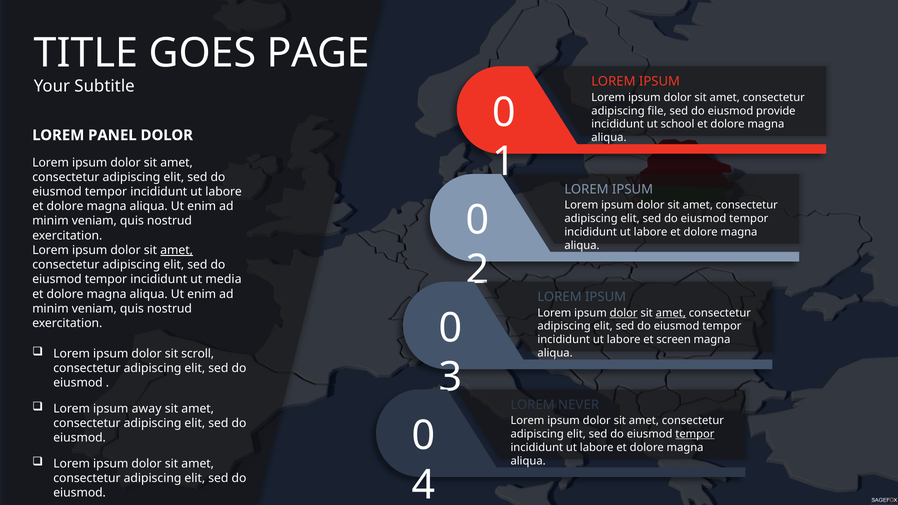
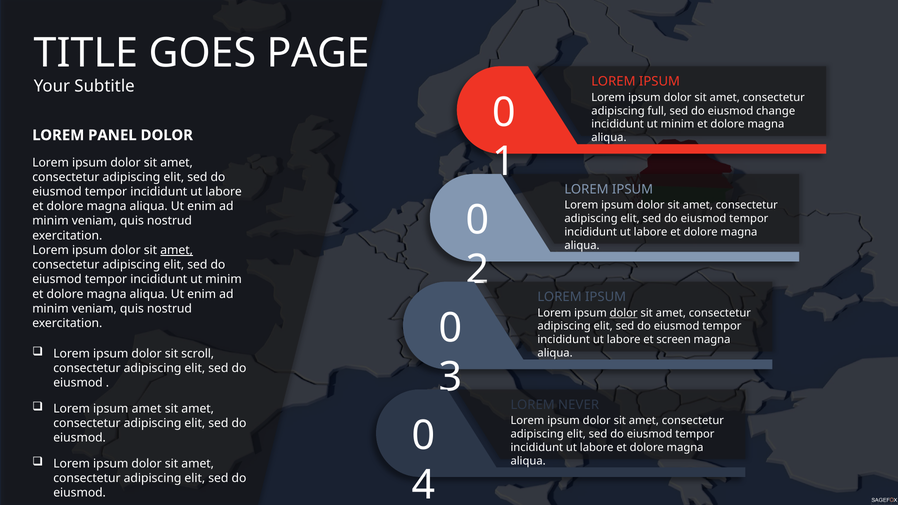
file: file -> full
provide: provide -> change
school at (678, 124): school -> minim
tempor incididunt ut media: media -> minim
amet at (671, 313) underline: present -> none
ipsum away: away -> amet
tempor at (695, 434) underline: present -> none
